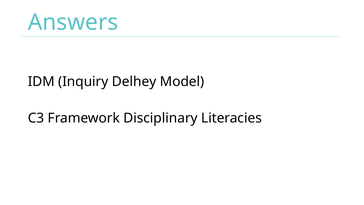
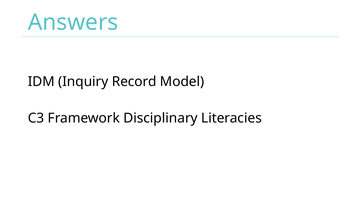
Delhey: Delhey -> Record
